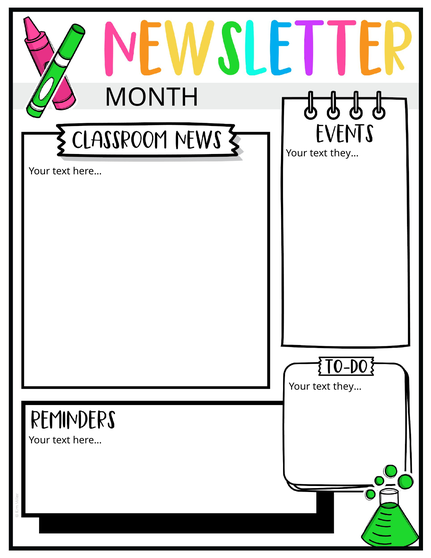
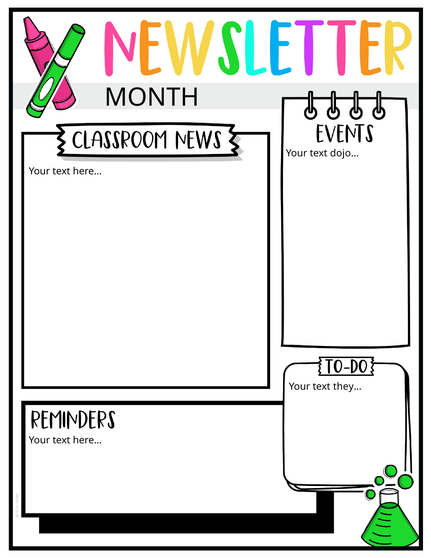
they… at (344, 153): they… -> dojo…
